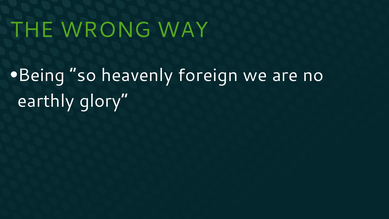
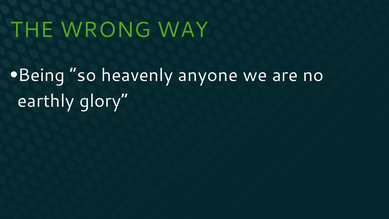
foreign: foreign -> anyone
